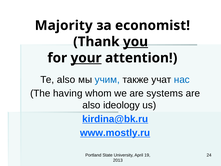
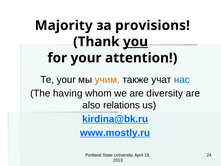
economist: economist -> provisions
your at (86, 58) underline: present -> none
Те also: also -> your
учим colour: blue -> orange
systems: systems -> diversity
ideology: ideology -> relations
